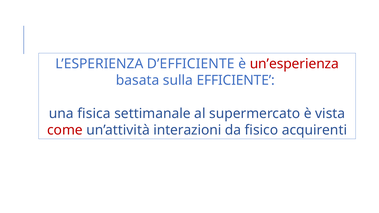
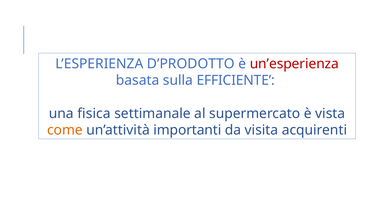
D’EFFICIENTE: D’EFFICIENTE -> D’PRODOTTO
come colour: red -> orange
interazioni: interazioni -> importanti
fisico: fisico -> visita
